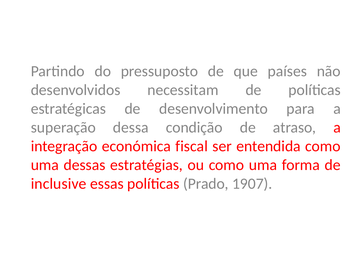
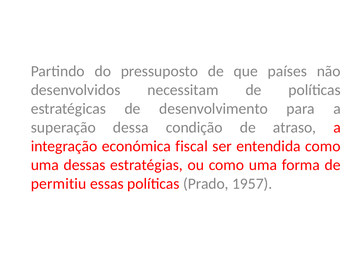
inclusive: inclusive -> permitiu
1907: 1907 -> 1957
